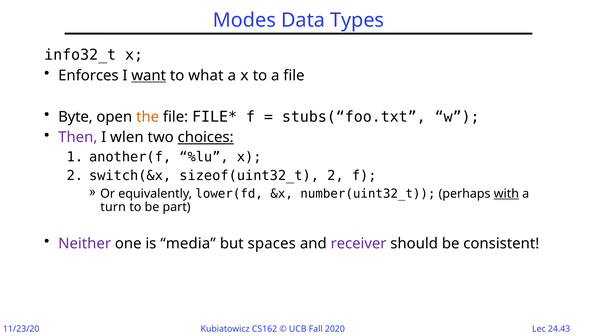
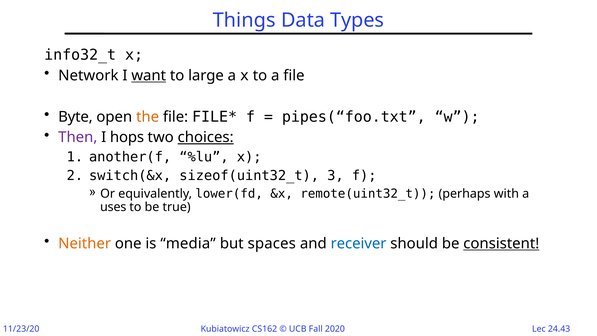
Modes: Modes -> Things
Enforces: Enforces -> Network
what: what -> large
stubs(“foo.txt: stubs(“foo.txt -> pipes(“foo.txt
wlen: wlen -> hops
sizeof(uint32_t 2: 2 -> 3
number(uint32_t: number(uint32_t -> remote(uint32_t
with underline: present -> none
turn: turn -> uses
part: part -> true
Neither colour: purple -> orange
receiver colour: purple -> blue
consistent underline: none -> present
